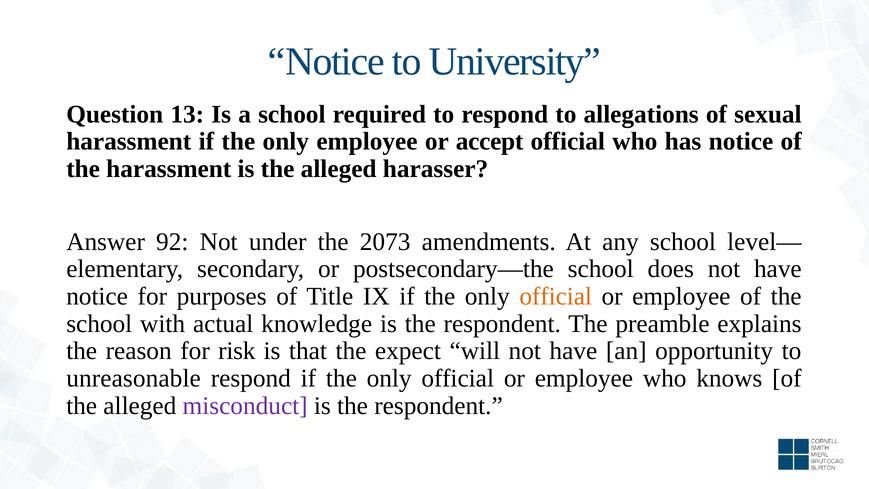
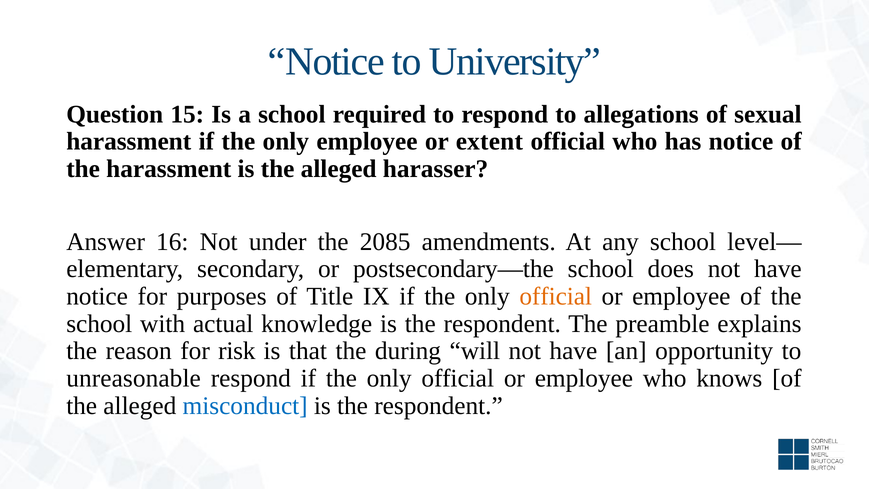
13: 13 -> 15
accept: accept -> extent
92: 92 -> 16
2073: 2073 -> 2085
expect: expect -> during
misconduct colour: purple -> blue
